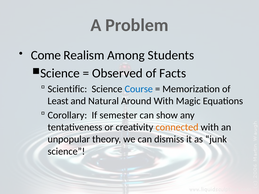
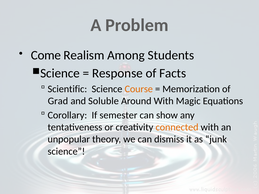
Observed: Observed -> Response
Course colour: blue -> orange
Least: Least -> Grad
Natural: Natural -> Soluble
